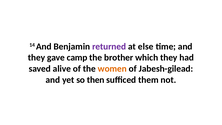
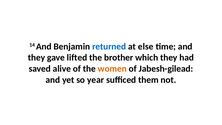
returned colour: purple -> blue
camp: camp -> lifted
then: then -> year
